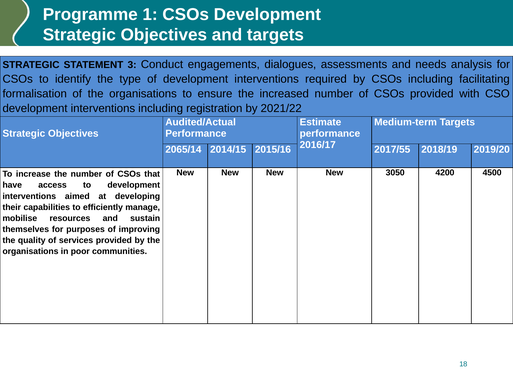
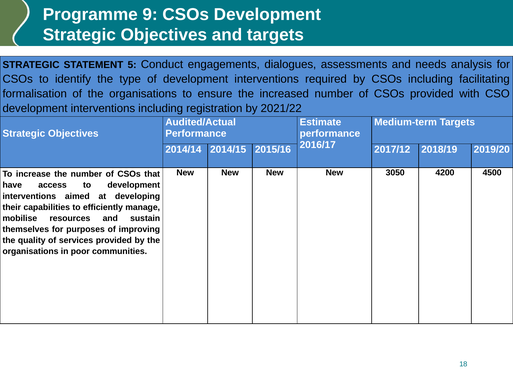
1: 1 -> 9
3: 3 -> 5
2065/14: 2065/14 -> 2014/14
2017/55: 2017/55 -> 2017/12
